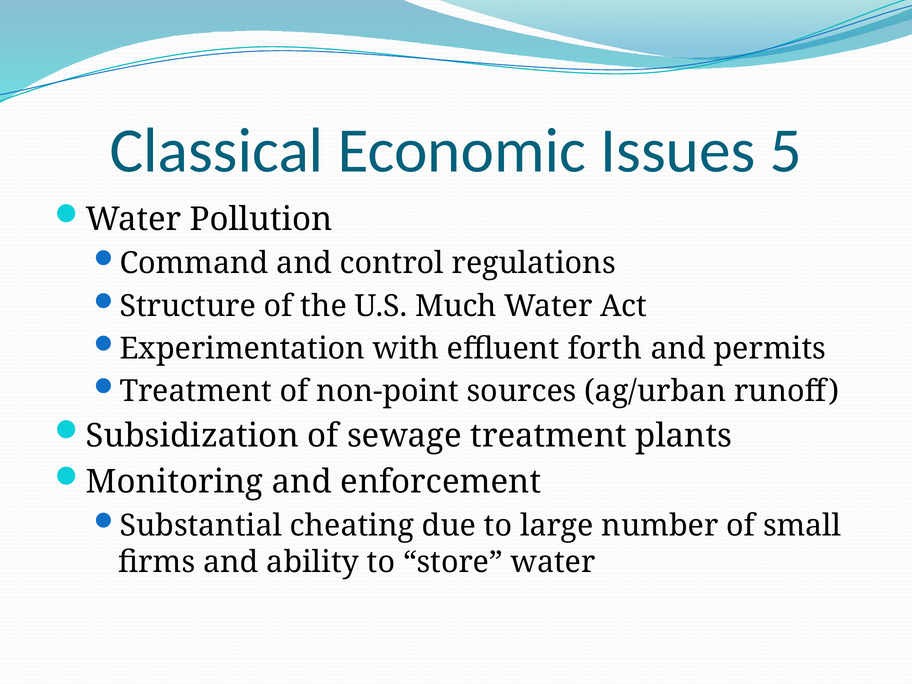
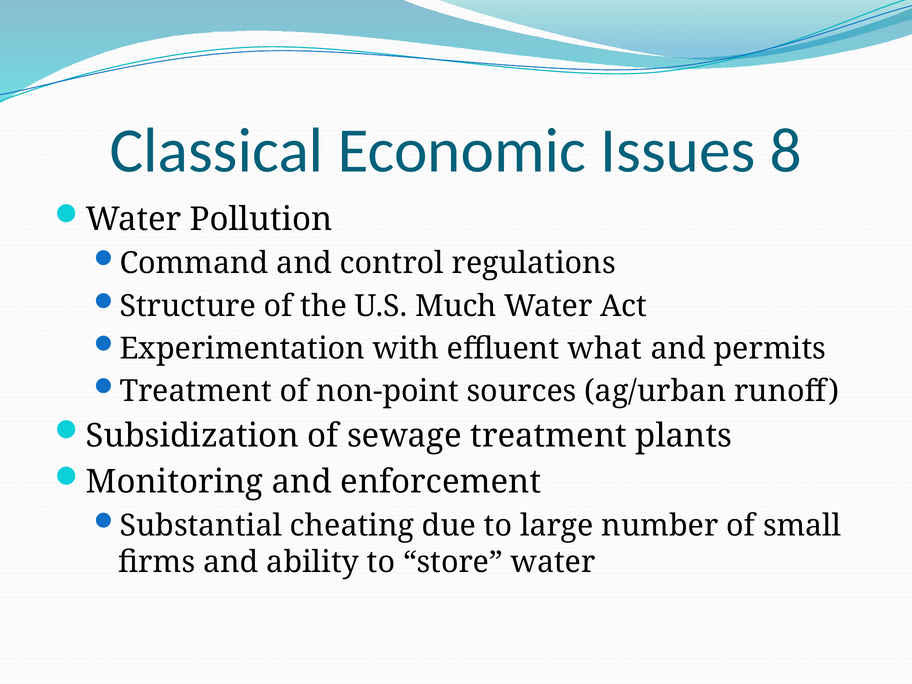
5: 5 -> 8
forth: forth -> what
